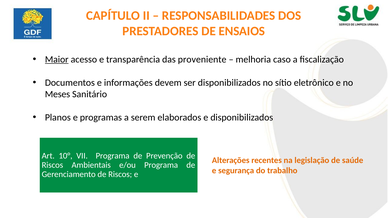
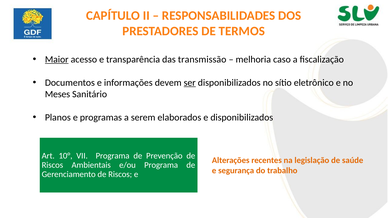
ENSAIOS: ENSAIOS -> TERMOS
proveniente: proveniente -> transmissão
ser underline: none -> present
